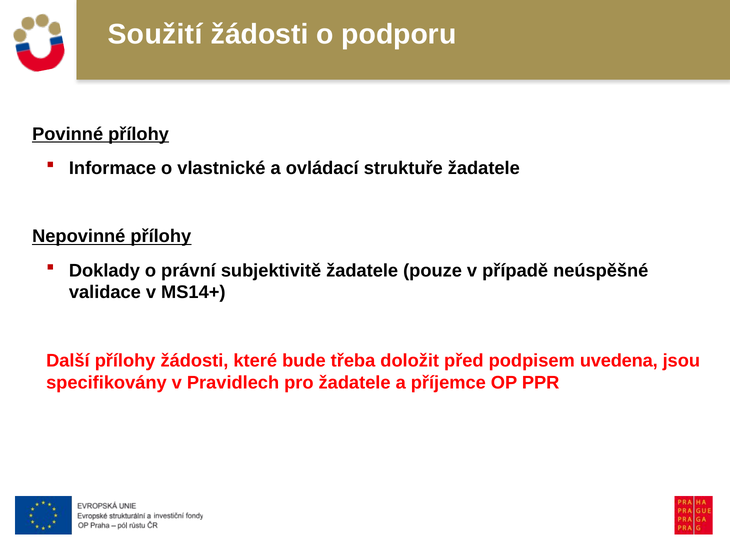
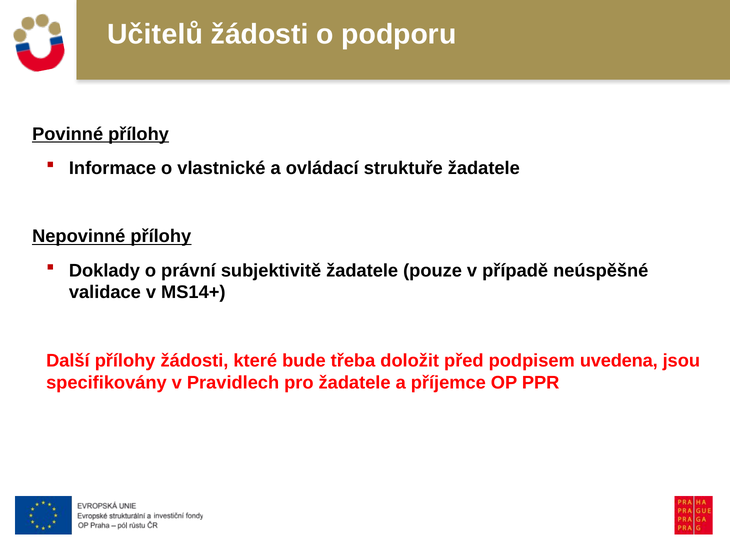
Soužití: Soužití -> Učitelů
